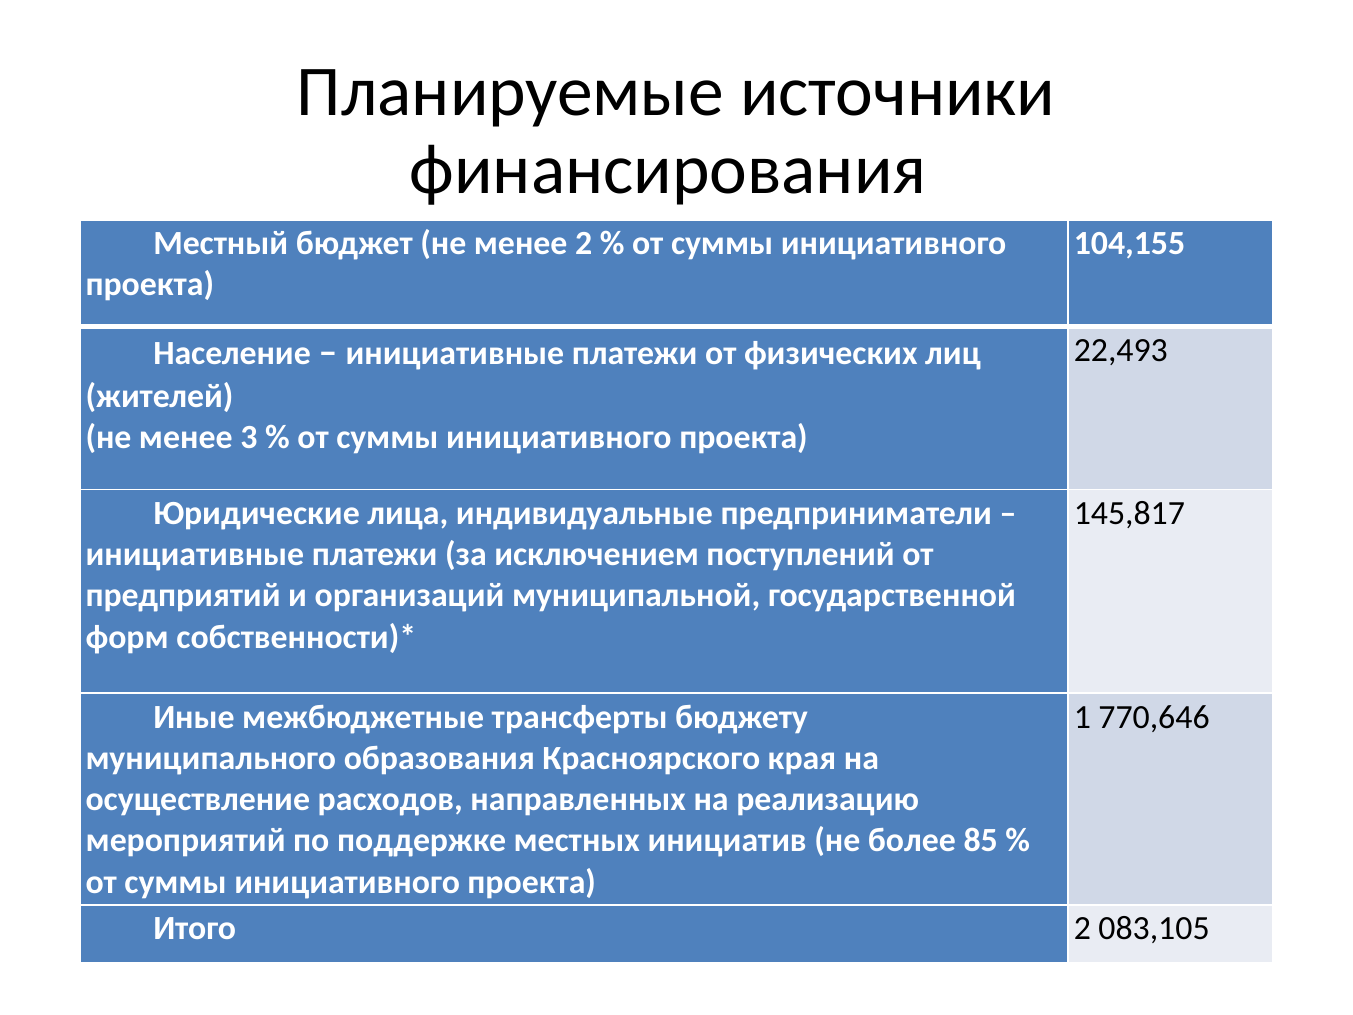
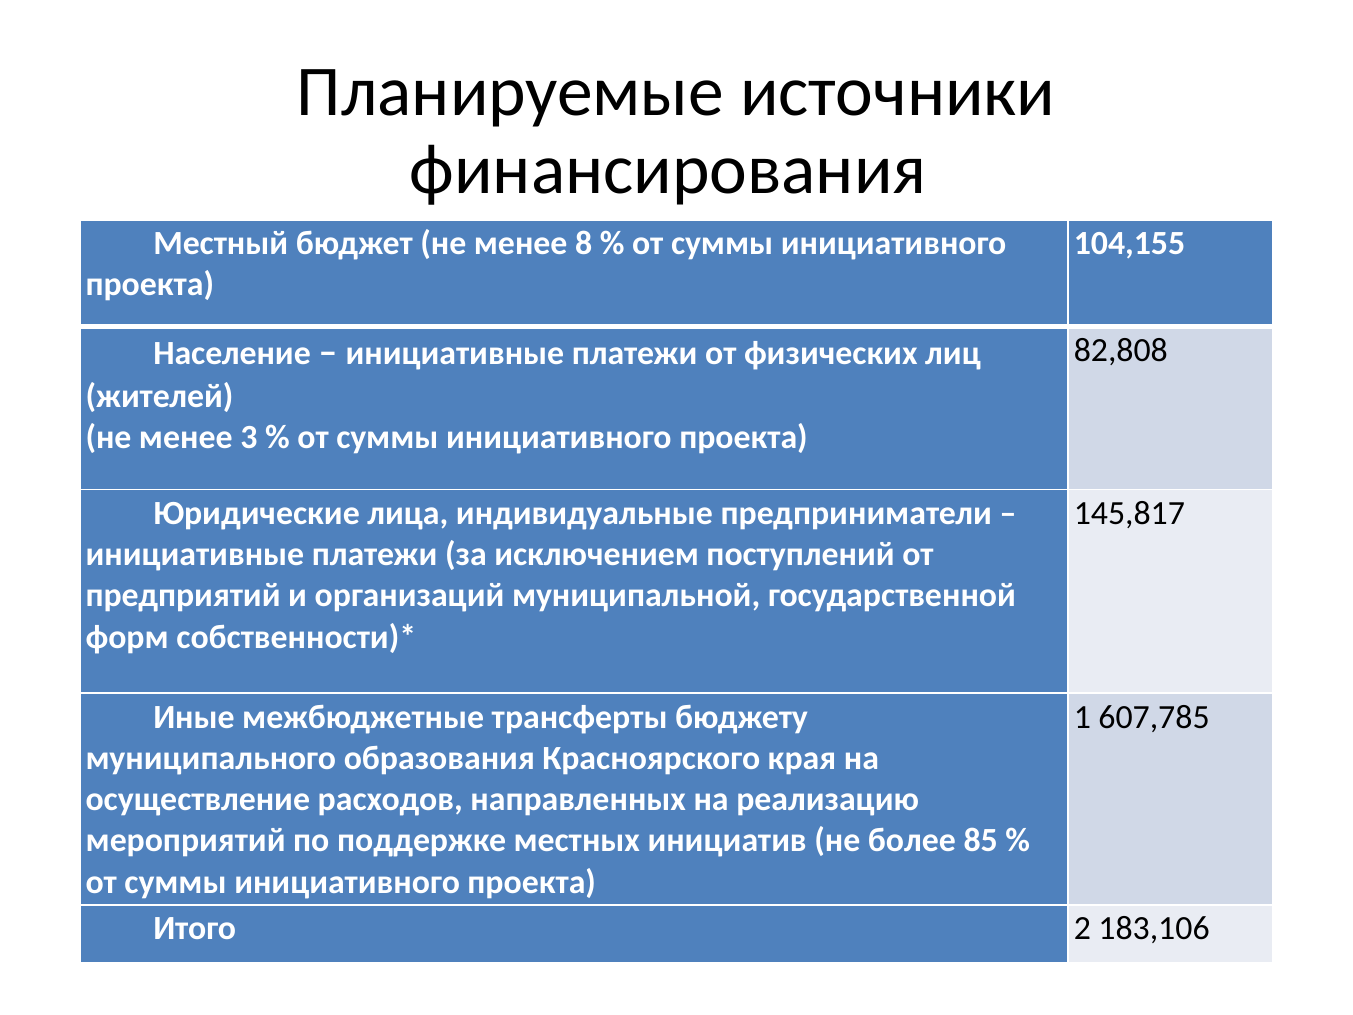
менее 2: 2 -> 8
22,493: 22,493 -> 82,808
770,646: 770,646 -> 607,785
083,105: 083,105 -> 183,106
